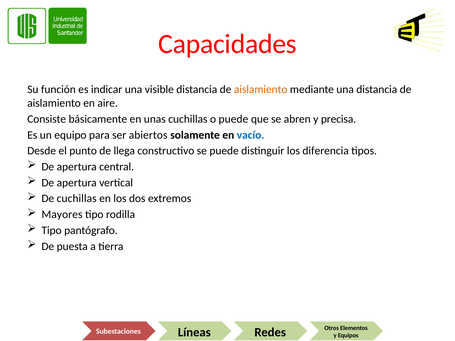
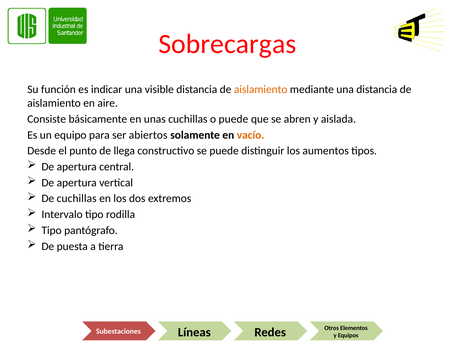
Capacidades: Capacidades -> Sobrecargas
precisa: precisa -> aislada
vacío colour: blue -> orange
diferencia: diferencia -> aumentos
Mayores: Mayores -> Intervalo
